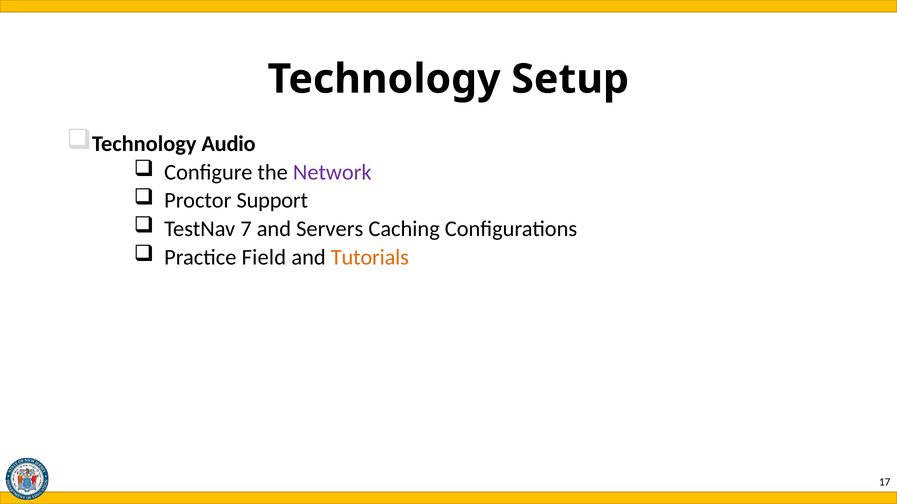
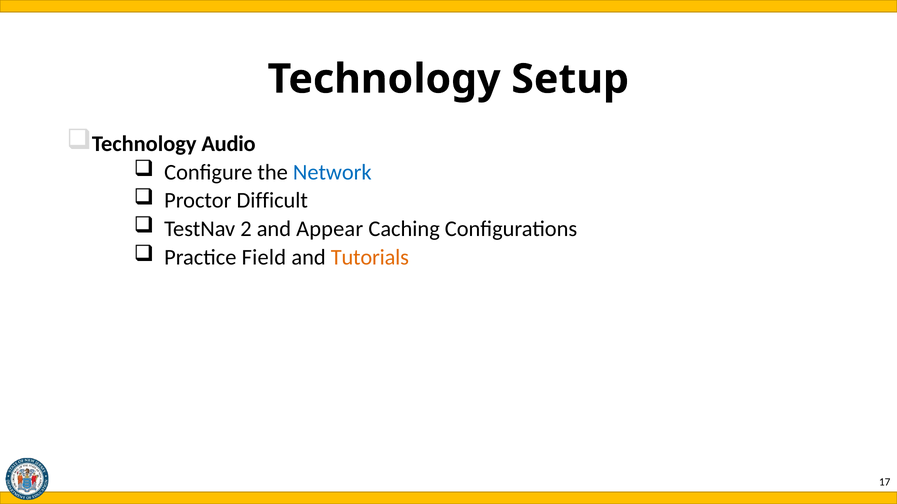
Network colour: purple -> blue
Support: Support -> Difficult
7: 7 -> 2
Servers: Servers -> Appear
